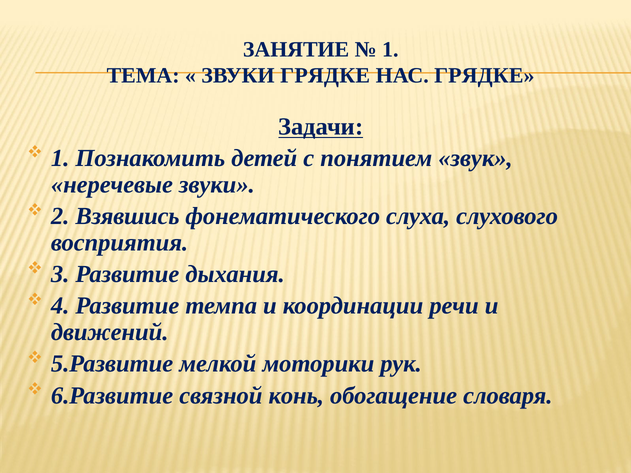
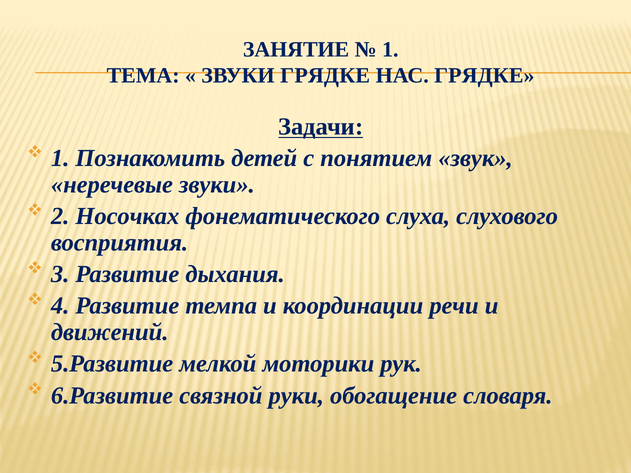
Взявшись: Взявшись -> Носочках
конь: конь -> руки
